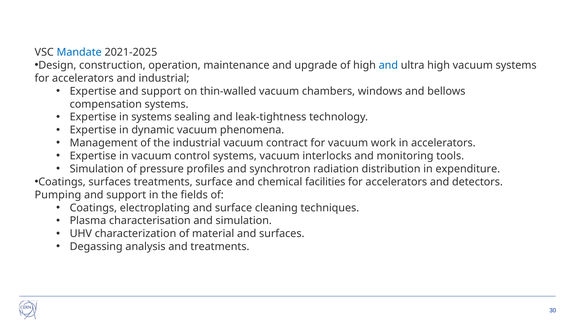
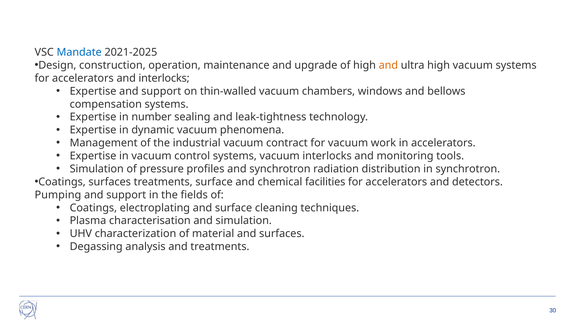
and at (388, 65) colour: blue -> orange
and industrial: industrial -> interlocks
in systems: systems -> number
in expenditure: expenditure -> synchrotron
